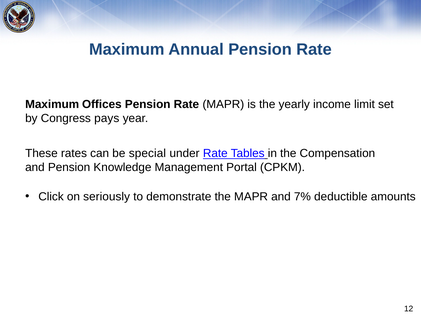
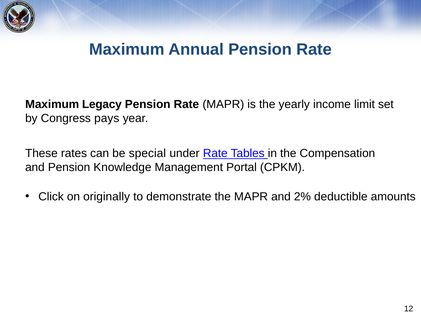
Offices: Offices -> Legacy
seriously: seriously -> originally
7%: 7% -> 2%
